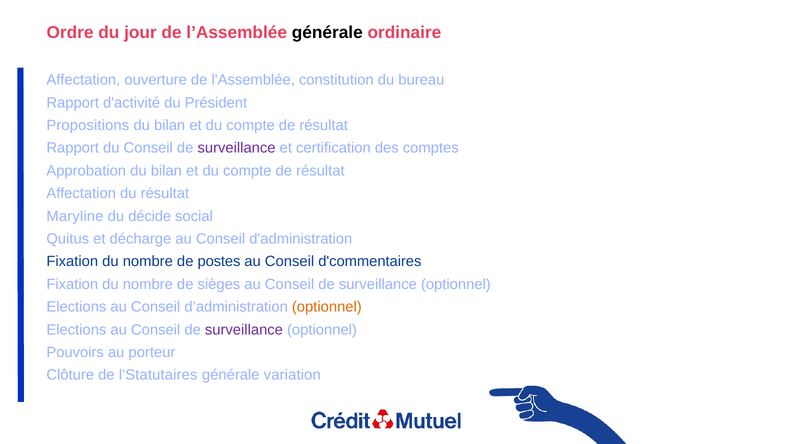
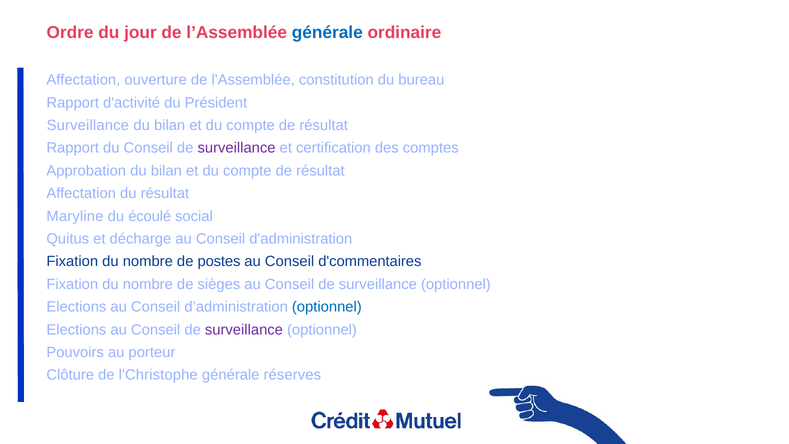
générale at (327, 33) colour: black -> blue
Propositions at (88, 125): Propositions -> Surveillance
décide: décide -> écoulé
optionnel at (327, 307) colour: orange -> blue
l'Statutaires: l'Statutaires -> l'Christophe
variation: variation -> réserves
